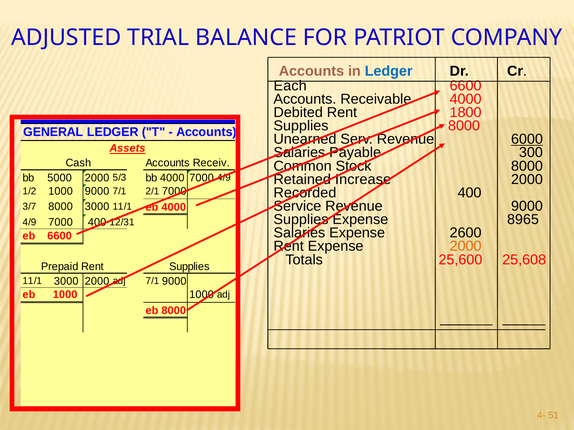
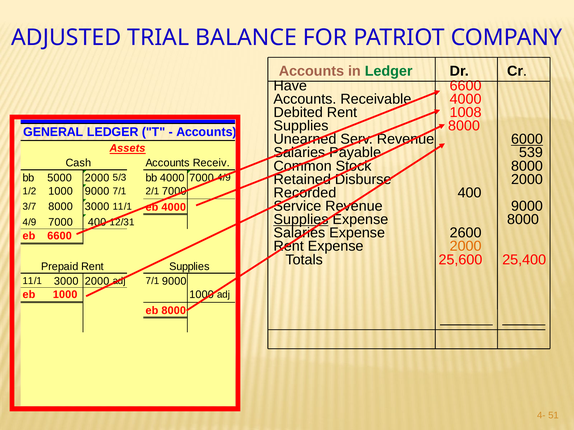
Ledger at (389, 71) colour: blue -> green
Each: Each -> Have
1800: 1800 -> 1008
300: 300 -> 539
Increase: Increase -> Disburse
Supplies at (301, 220) underline: none -> present
Expense 8965: 8965 -> 8000
25,608: 25,608 -> 25,400
